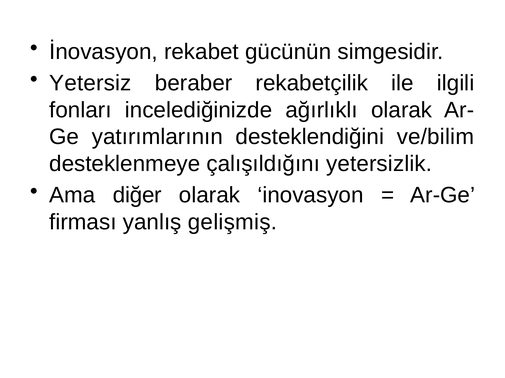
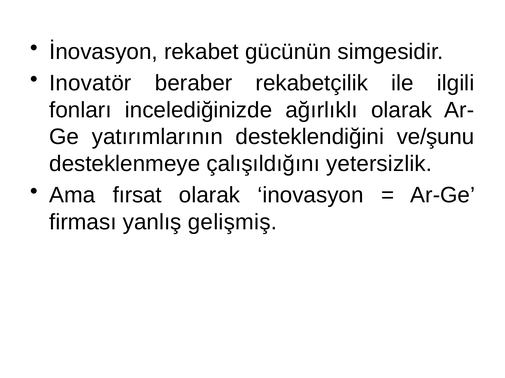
Yetersiz: Yetersiz -> Inovatör
ve/bilim: ve/bilim -> ve/şunu
diğer: diğer -> fırsat
